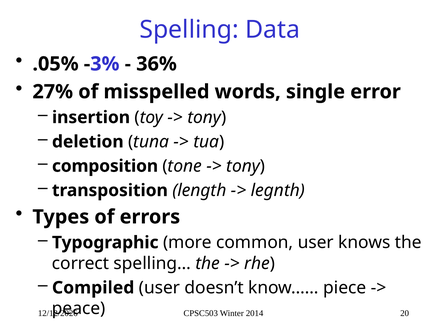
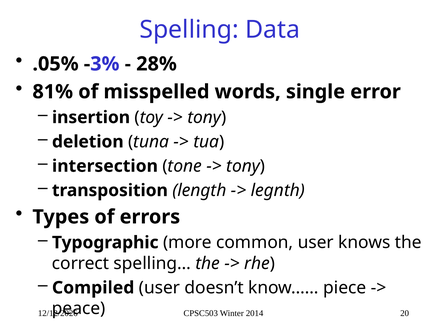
36%: 36% -> 28%
27%: 27% -> 81%
composition: composition -> intersection
